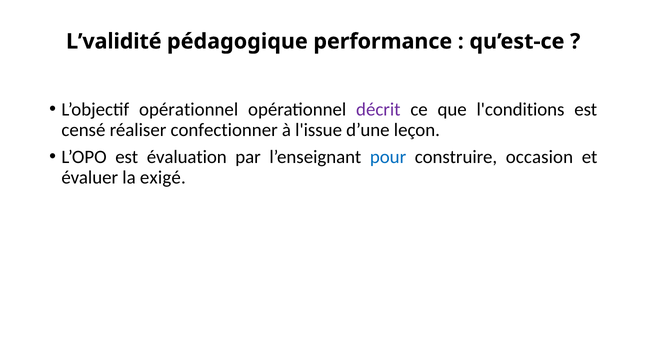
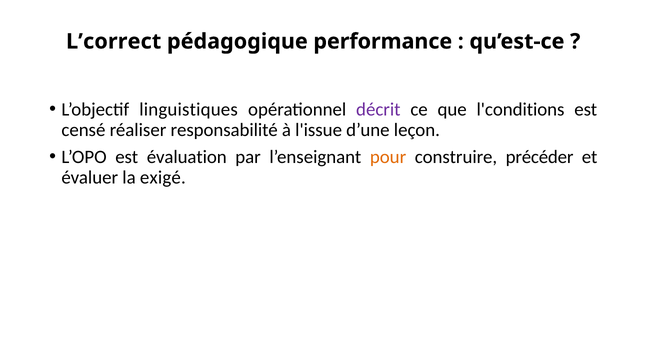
L’validité: L’validité -> L’correct
L’objectif opérationnel: opérationnel -> linguistiques
confectionner: confectionner -> responsabilité
pour colour: blue -> orange
occasion: occasion -> précéder
